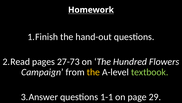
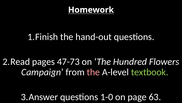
27-73: 27-73 -> 47-73
the at (93, 72) colour: yellow -> pink
1-1: 1-1 -> 1-0
29: 29 -> 63
